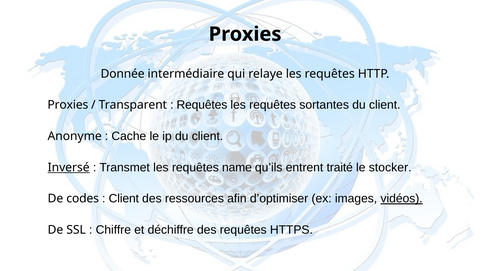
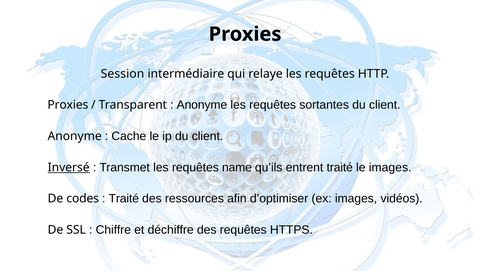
Donnée: Donnée -> Session
Requêtes at (202, 105): Requêtes -> Anonyme
le stocker: stocker -> images
Client at (124, 199): Client -> Traité
vidéos underline: present -> none
